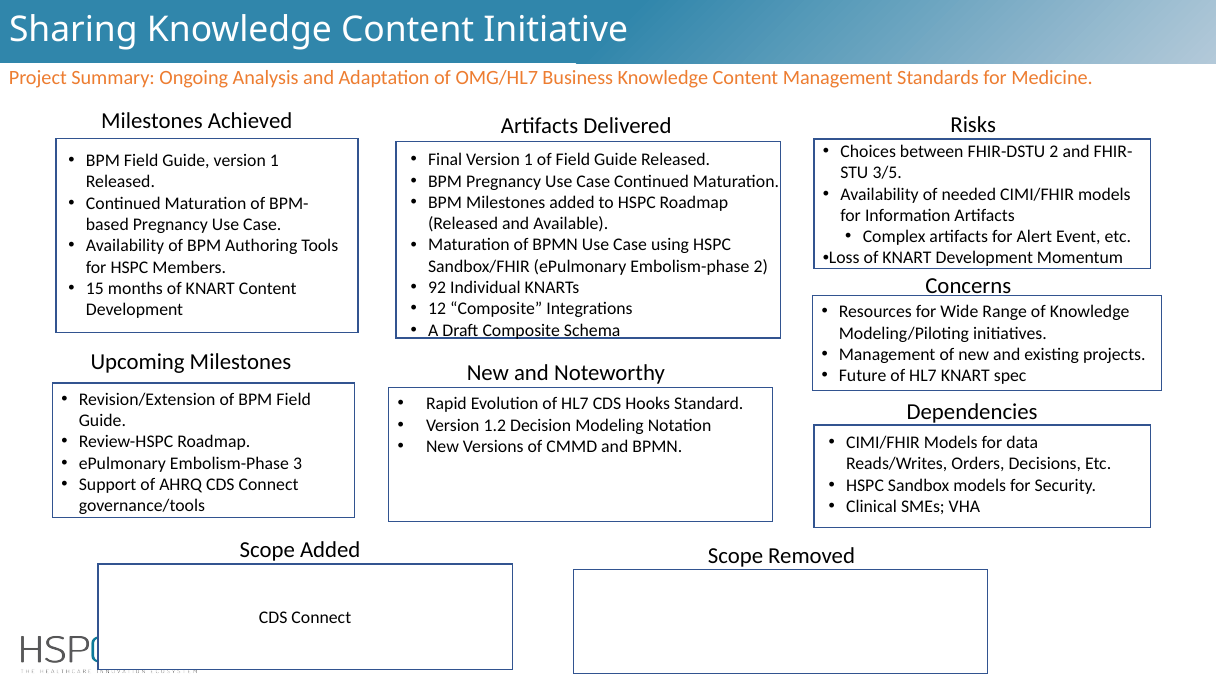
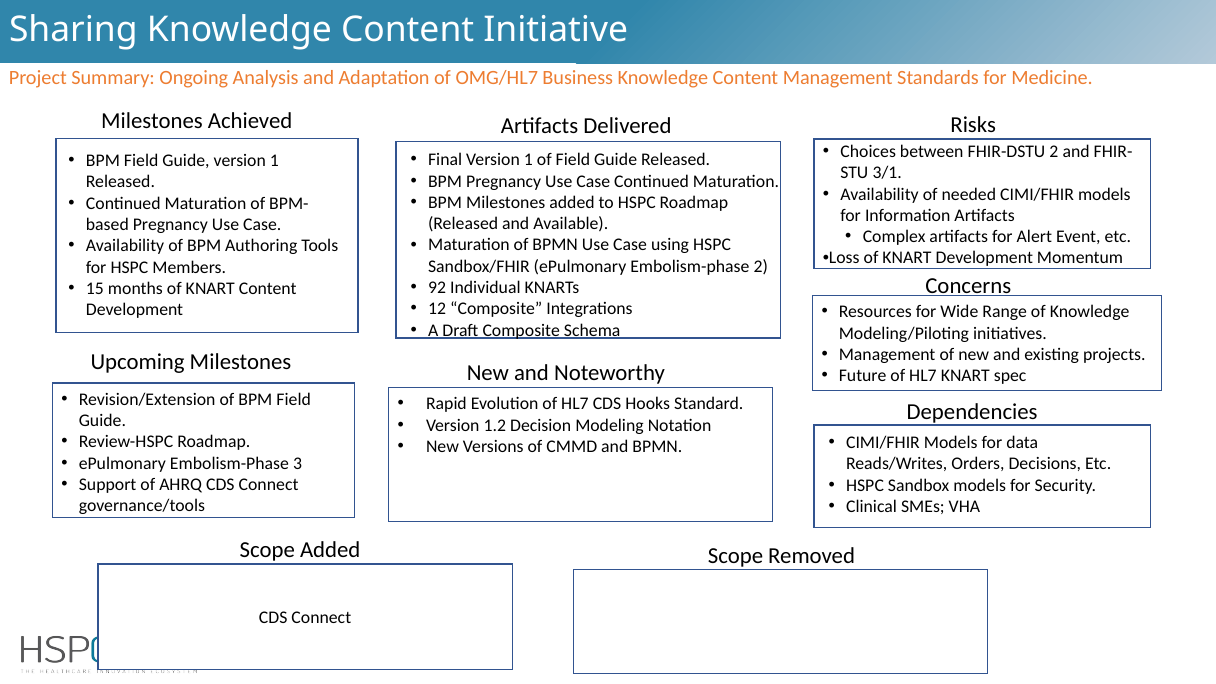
3/5: 3/5 -> 3/1
